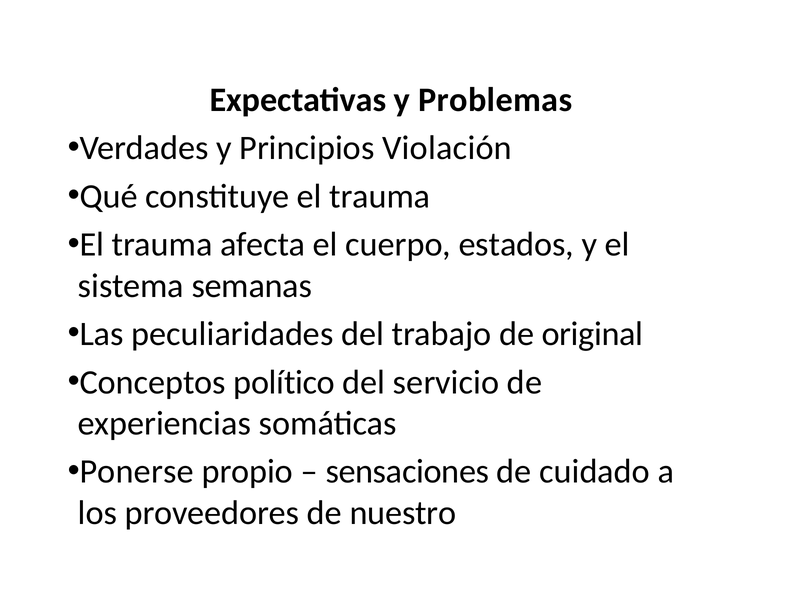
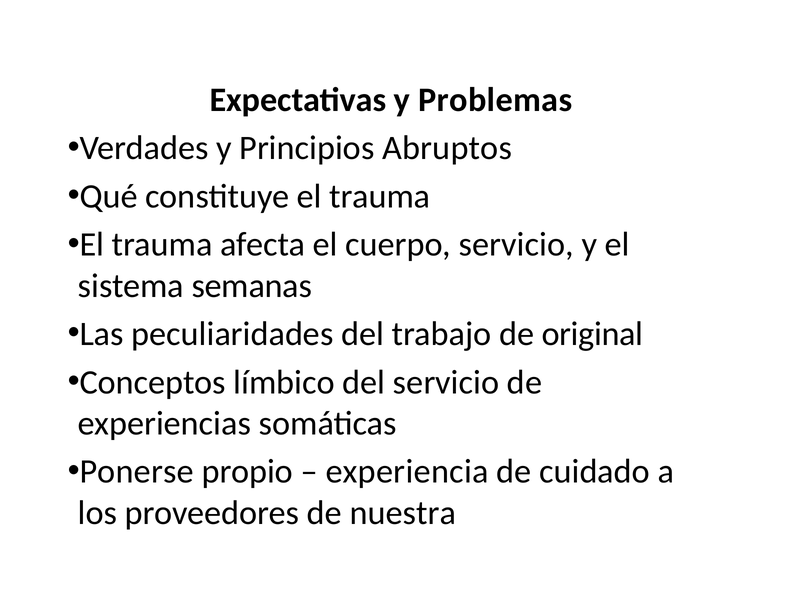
Violación: Violación -> Abruptos
cuerpo estados: estados -> servicio
político: político -> límbico
sensaciones: sensaciones -> experiencia
nuestro: nuestro -> nuestra
